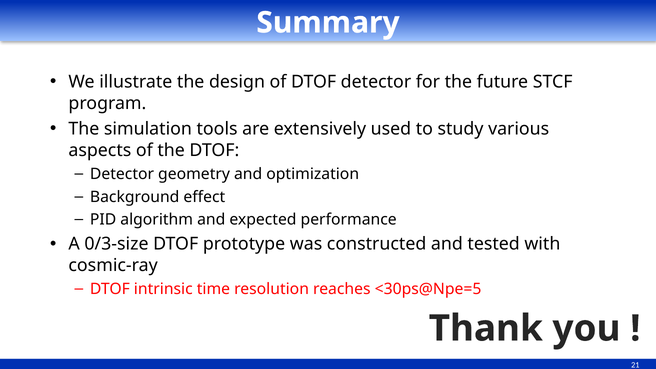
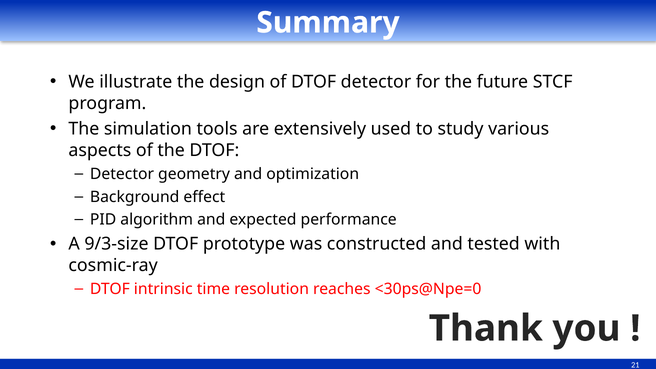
0/3-size: 0/3-size -> 9/3-size
<30ps@Npe=5: <30ps@Npe=5 -> <30ps@Npe=0
